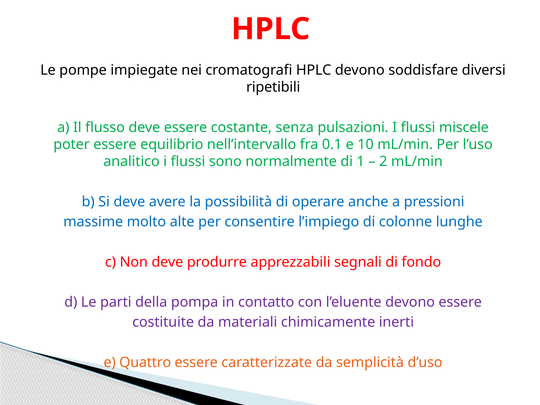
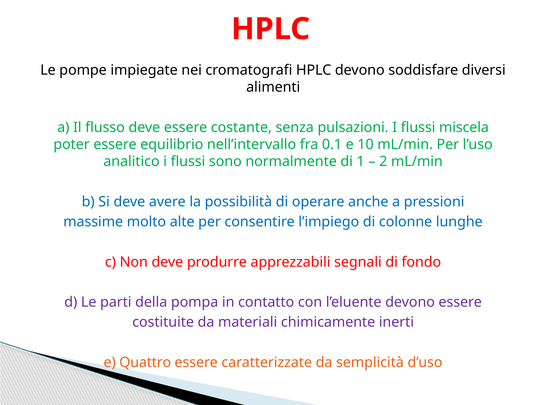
ripetibili: ripetibili -> alimenti
miscele: miscele -> miscela
